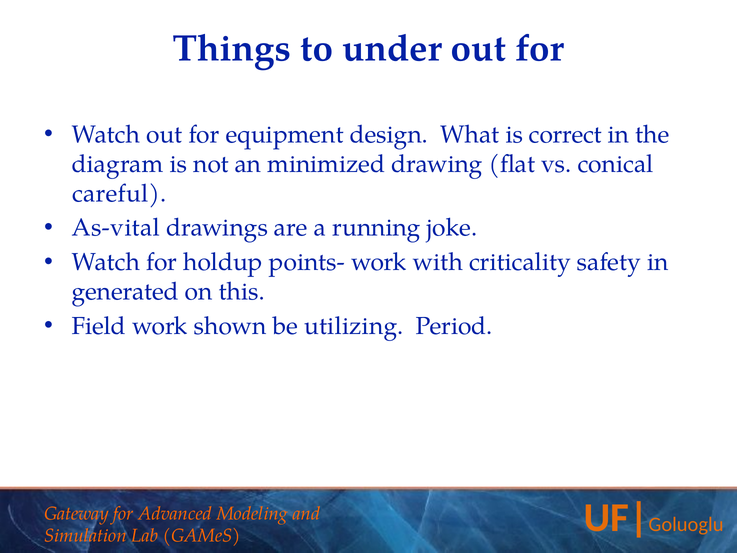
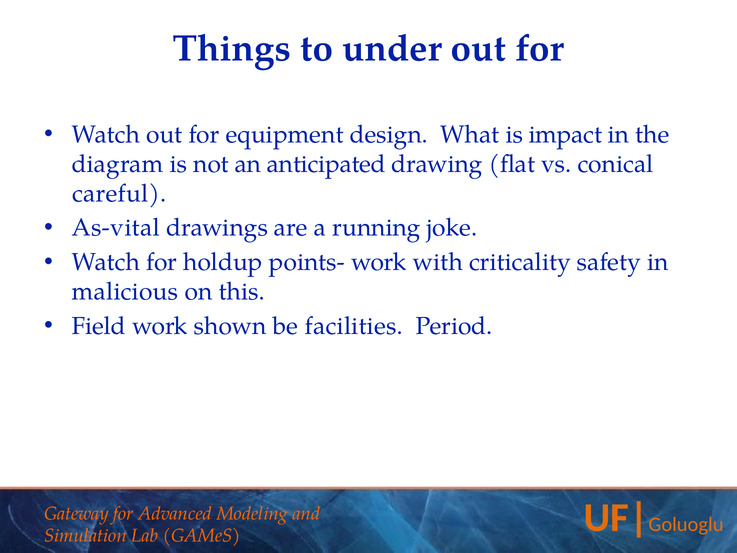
correct: correct -> impact
minimized: minimized -> anticipated
generated: generated -> malicious
utilizing: utilizing -> facilities
